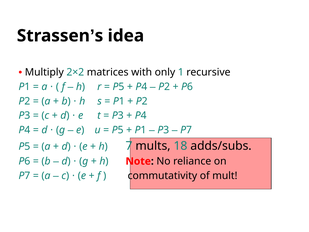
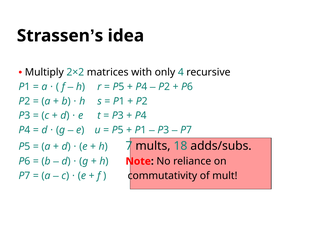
1: 1 -> 4
